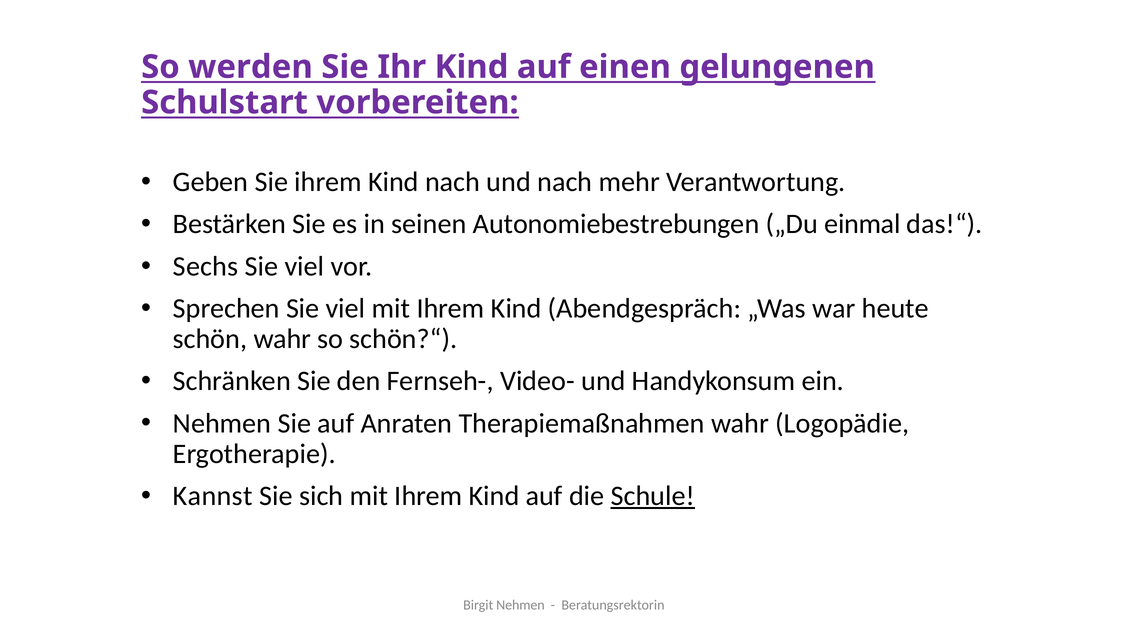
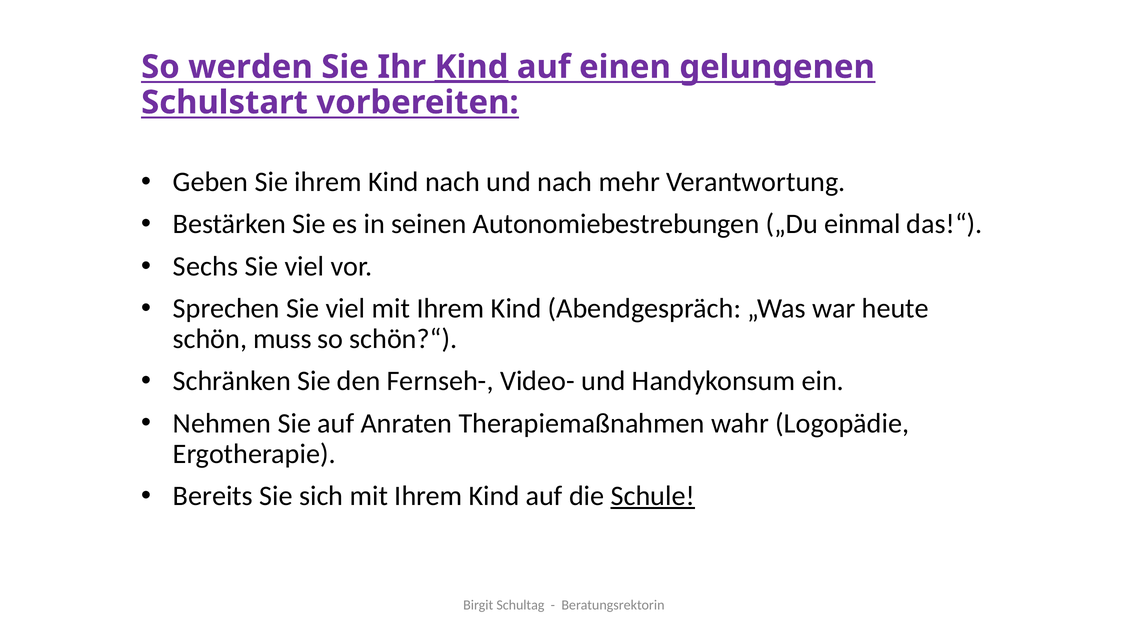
Kind at (472, 67) underline: none -> present
schön wahr: wahr -> muss
Kannst: Kannst -> Bereits
Birgit Nehmen: Nehmen -> Schultag
